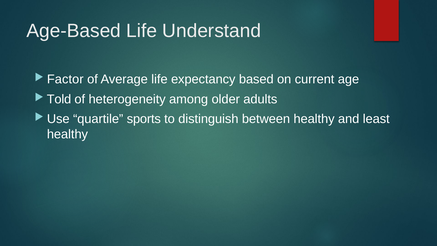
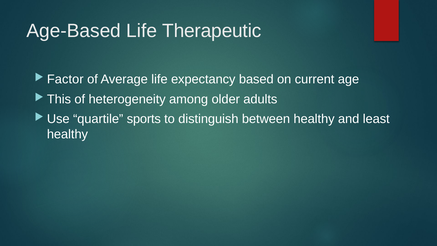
Understand: Understand -> Therapeutic
Told: Told -> This
